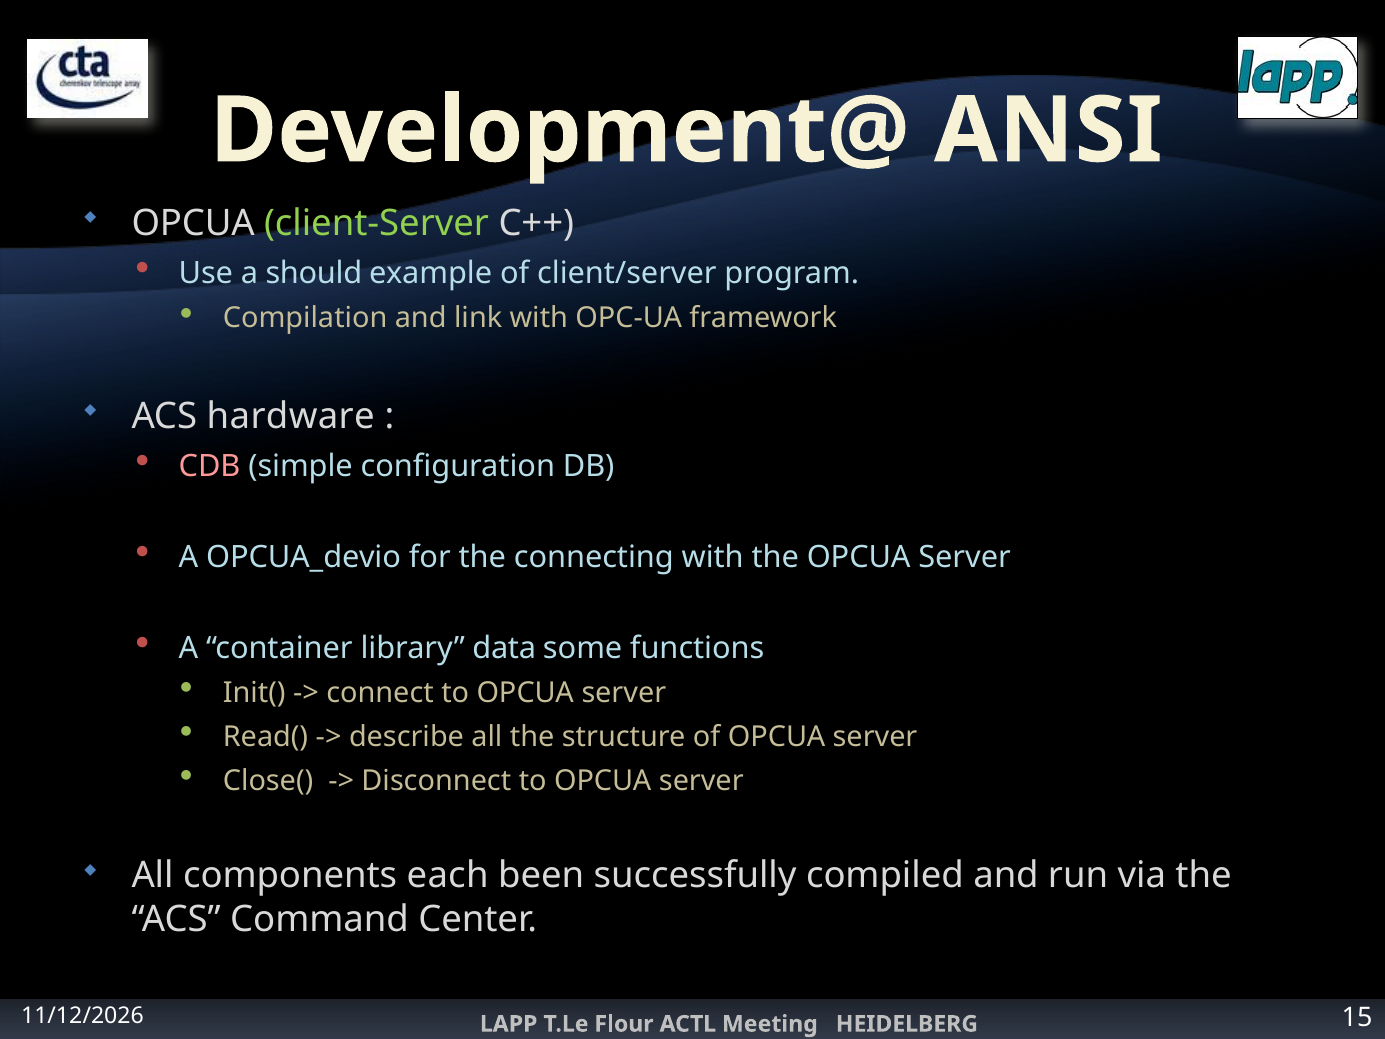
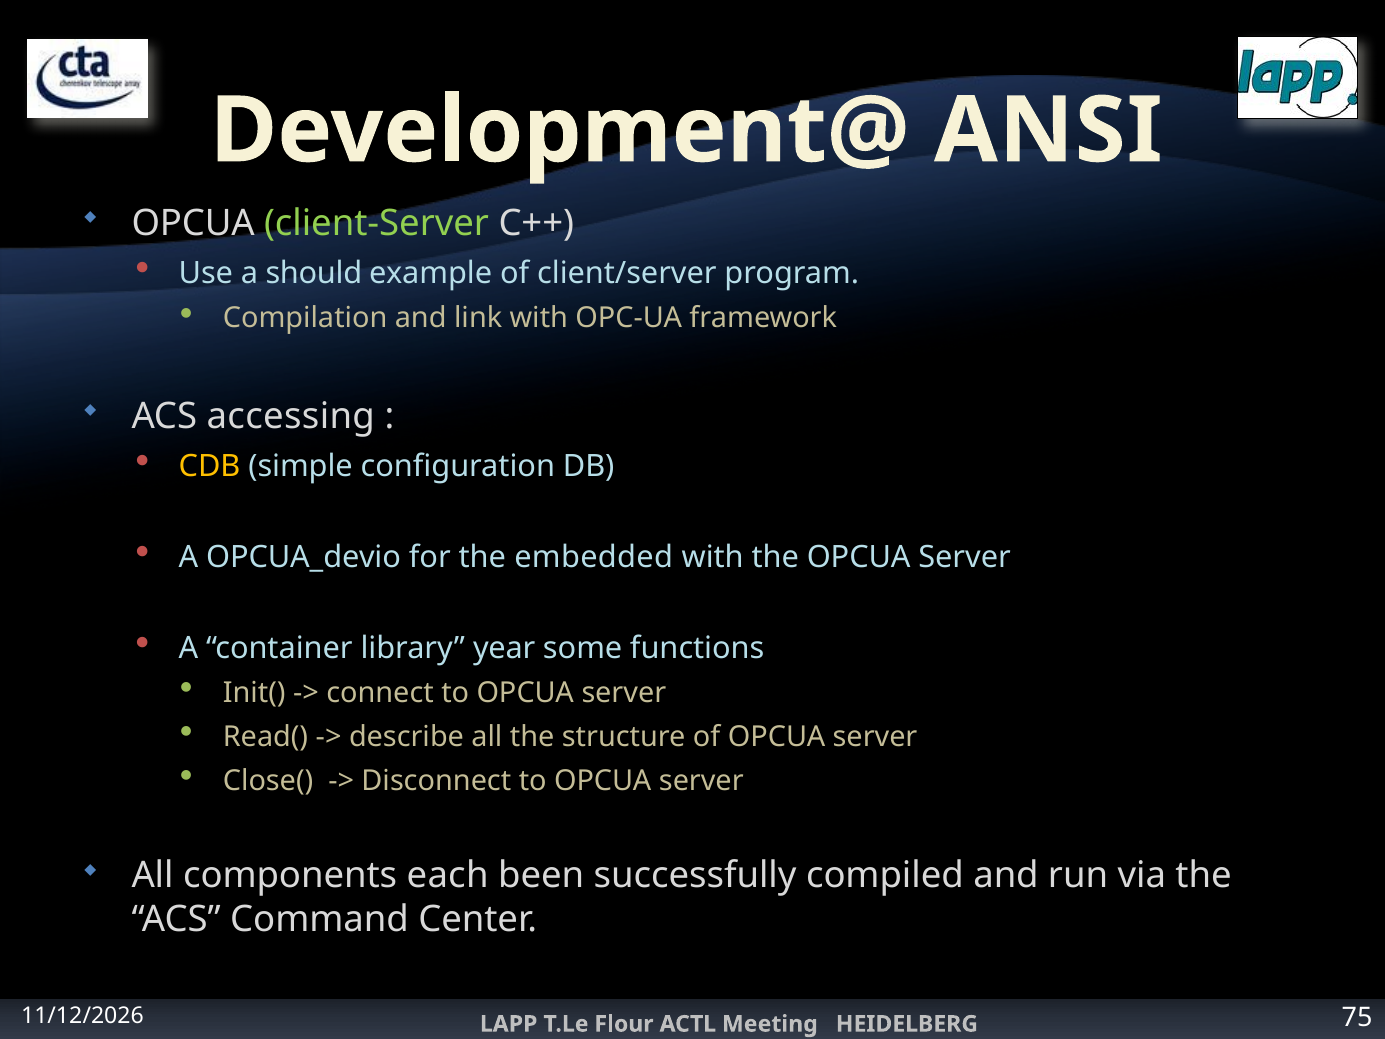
hardware: hardware -> accessing
CDB colour: pink -> yellow
connecting: connecting -> embedded
data: data -> year
15: 15 -> 75
